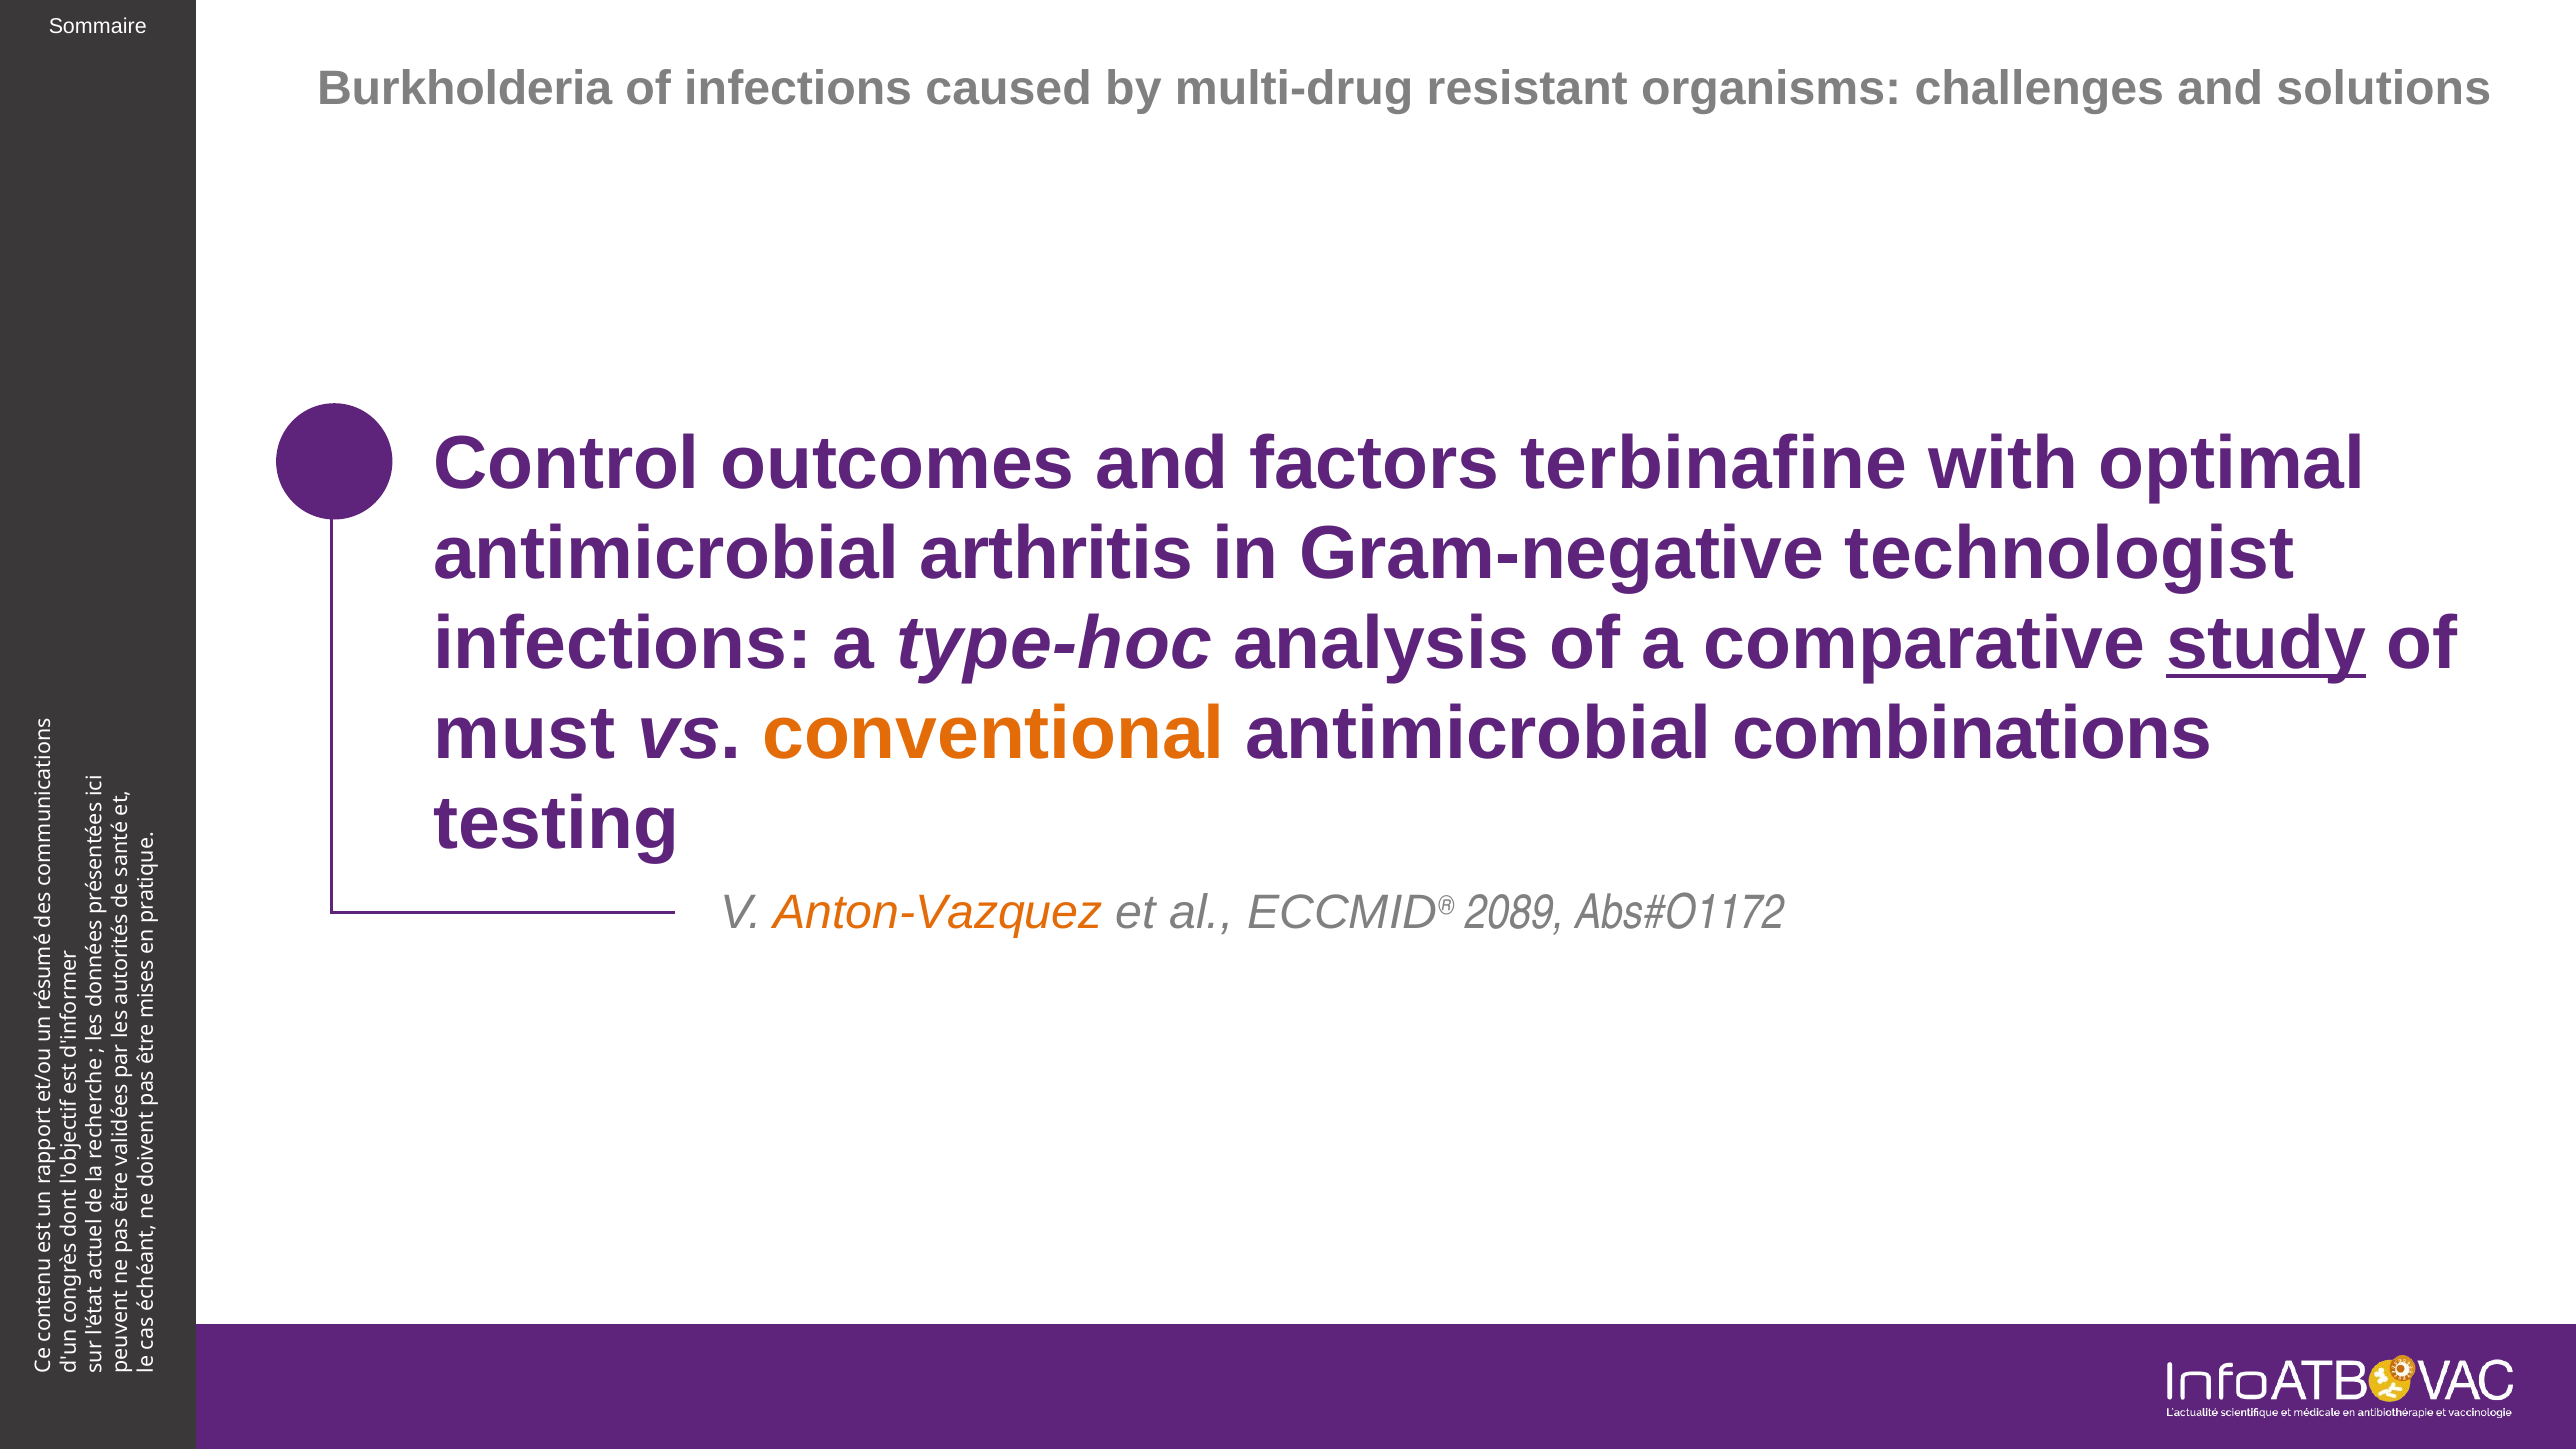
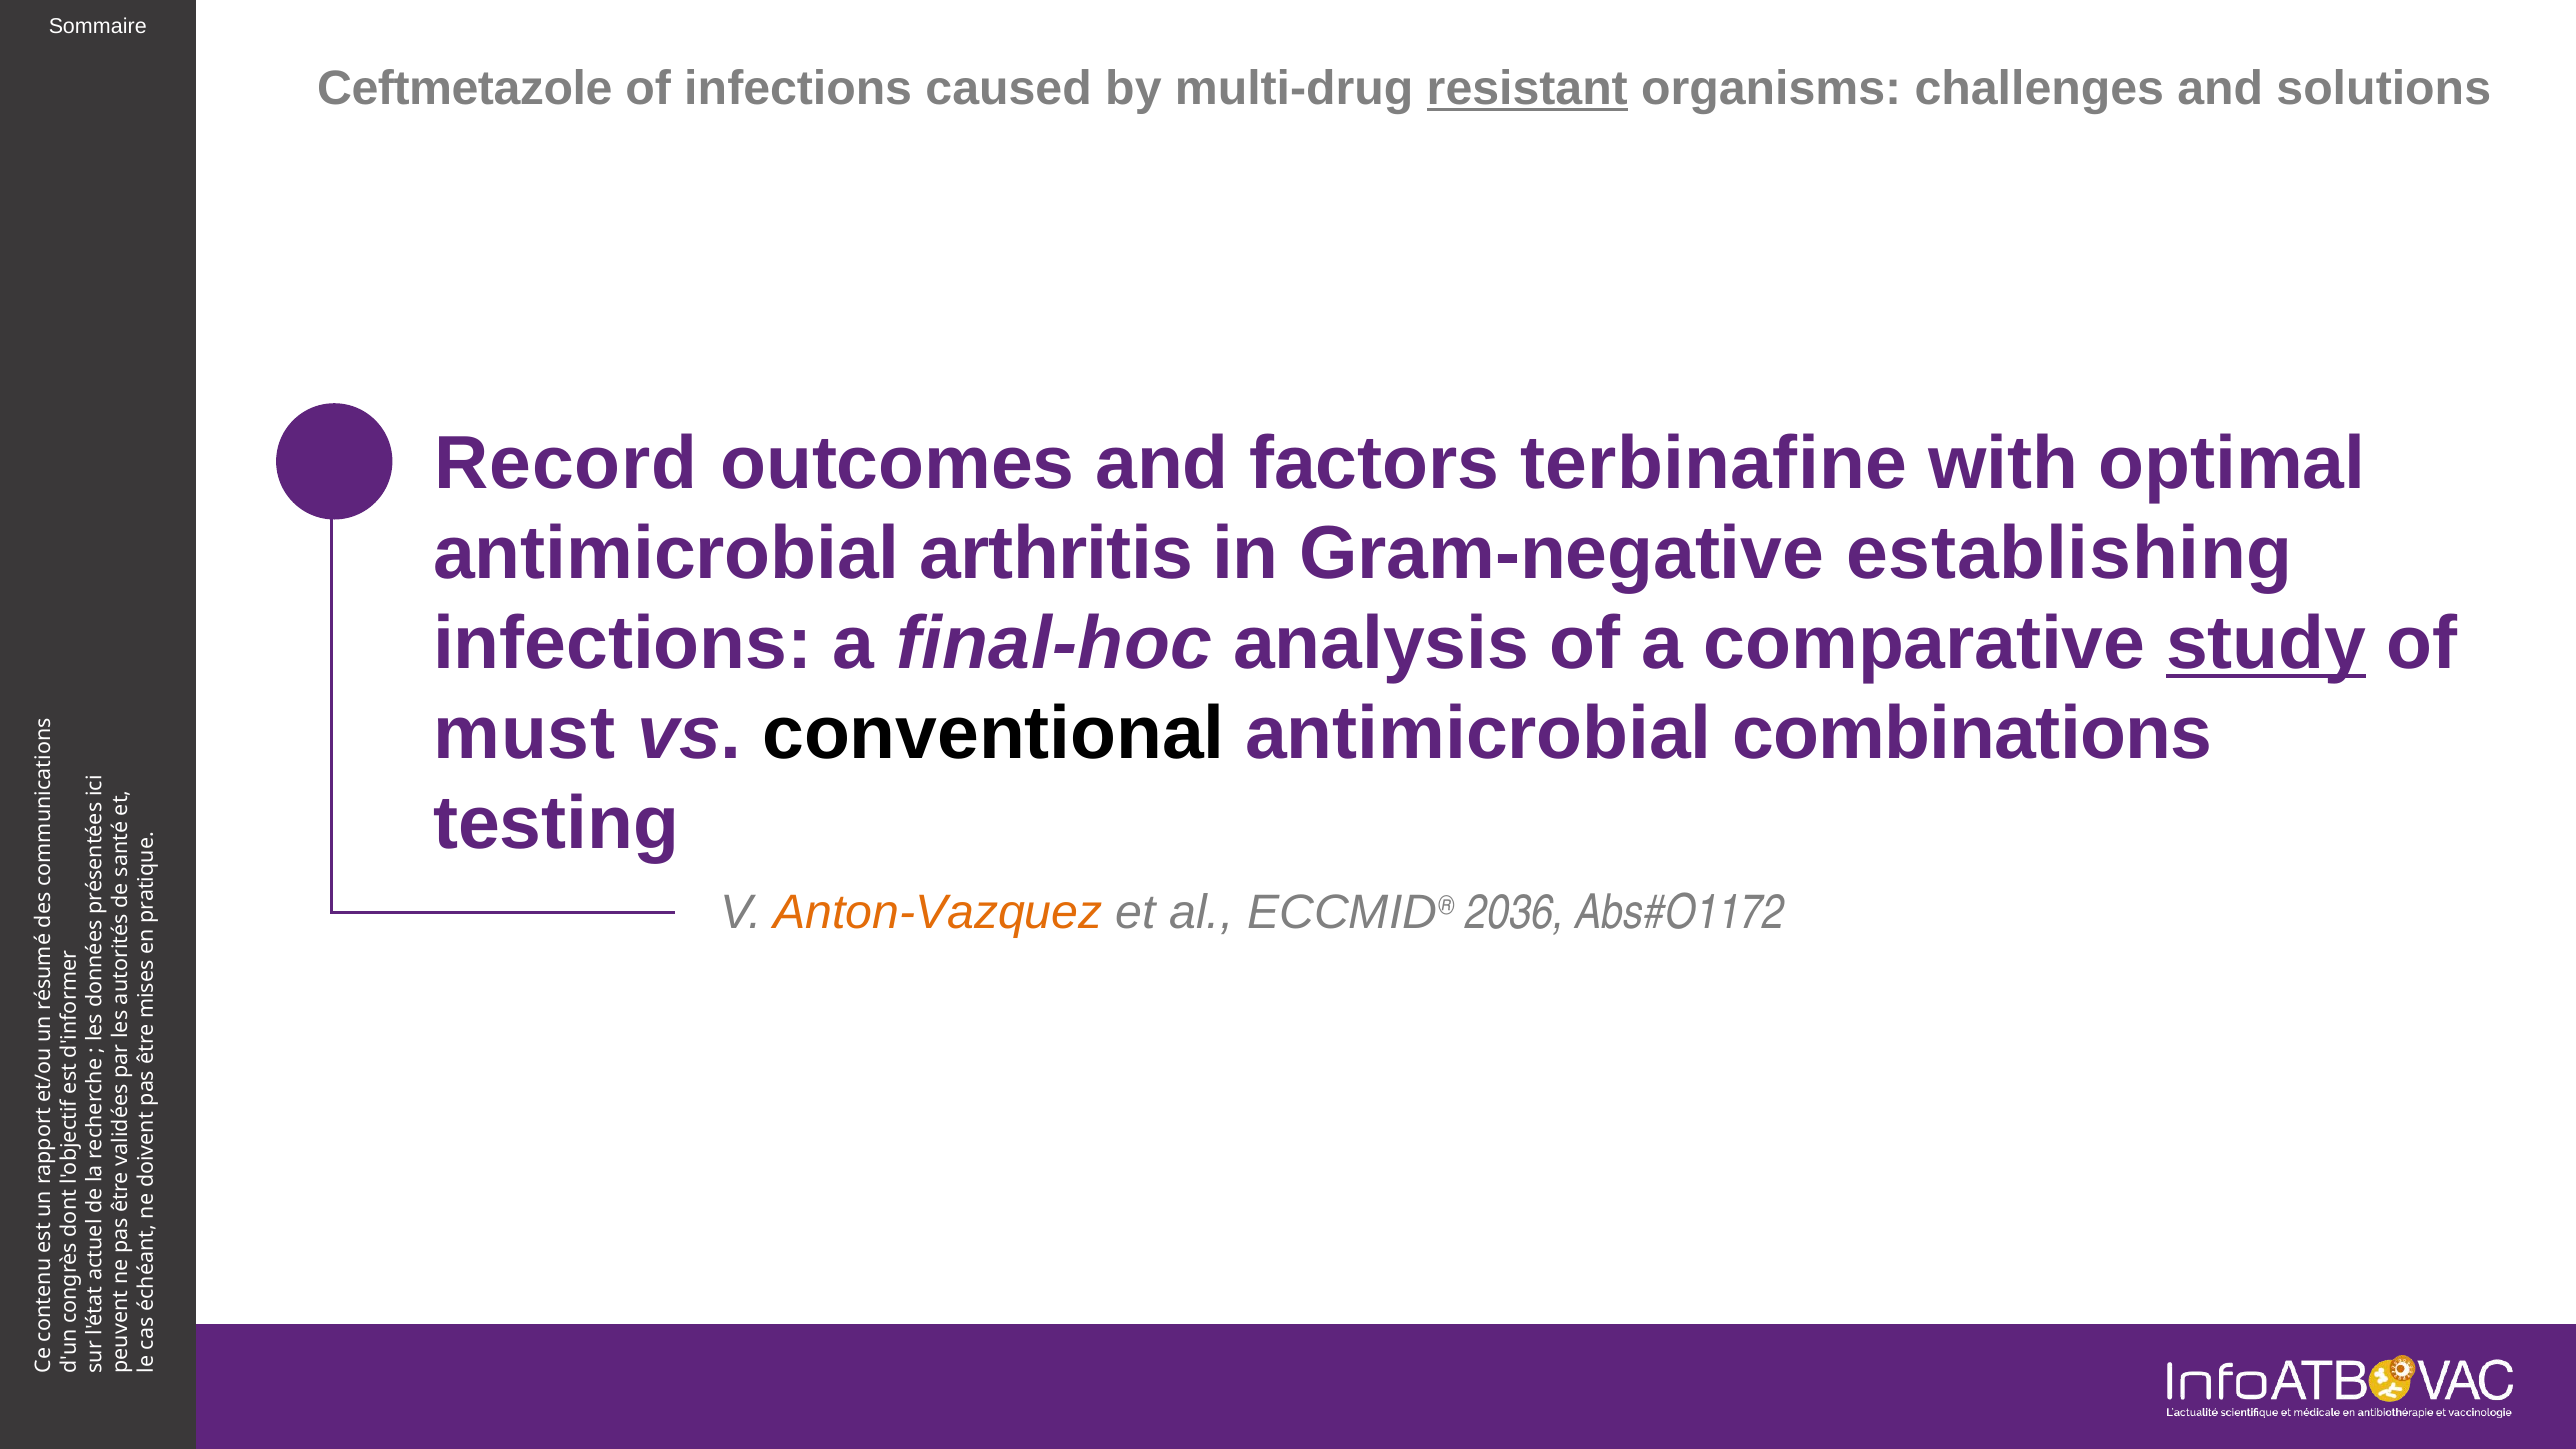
Burkholderia: Burkholderia -> Ceftmetazole
resistant underline: none -> present
Control: Control -> Record
technologist: technologist -> establishing
type-hoc: type-hoc -> final-hoc
conventional colour: orange -> black
2089: 2089 -> 2036
